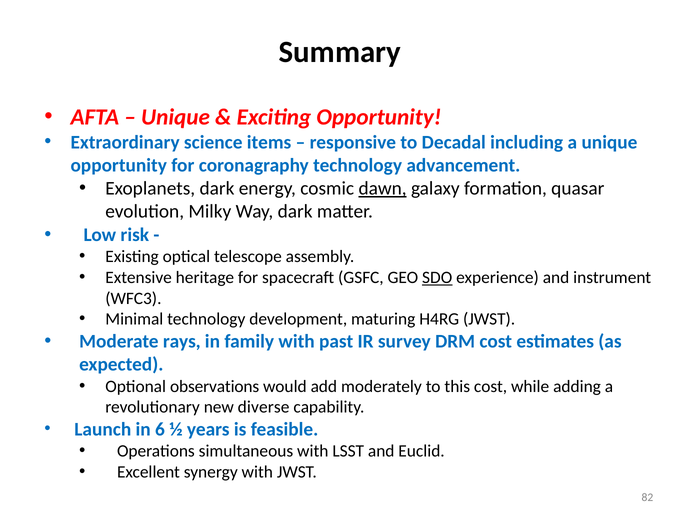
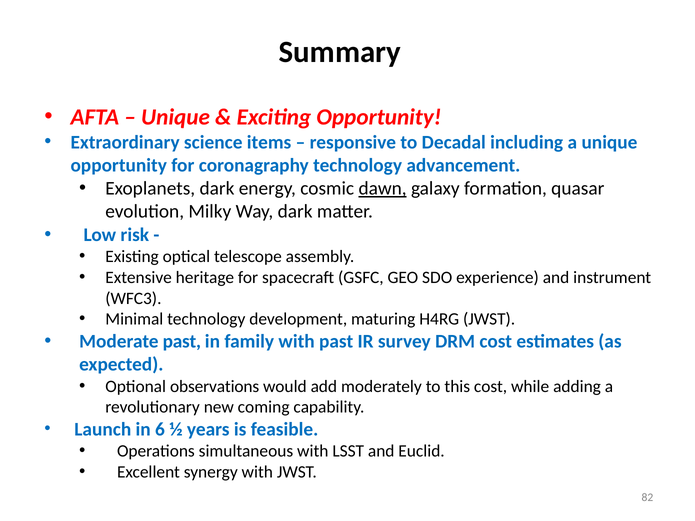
SDO underline: present -> none
Moderate rays: rays -> past
diverse: diverse -> coming
